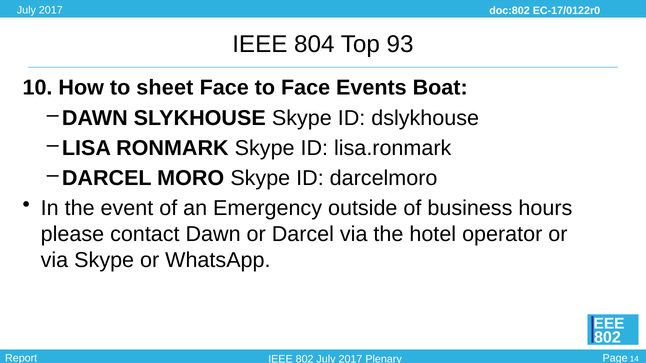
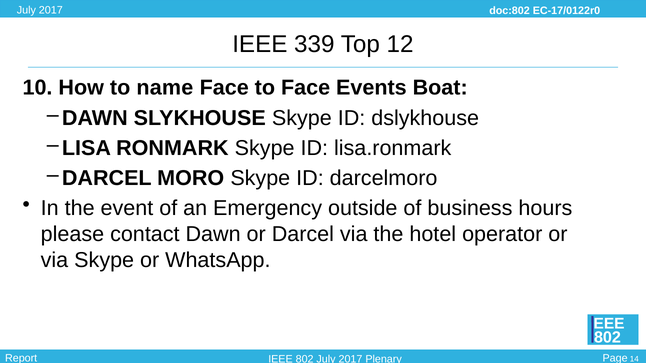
804: 804 -> 339
93: 93 -> 12
sheet: sheet -> name
